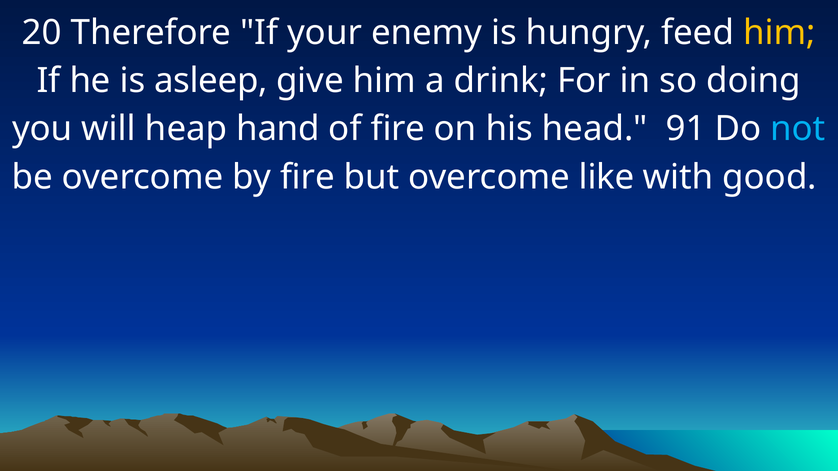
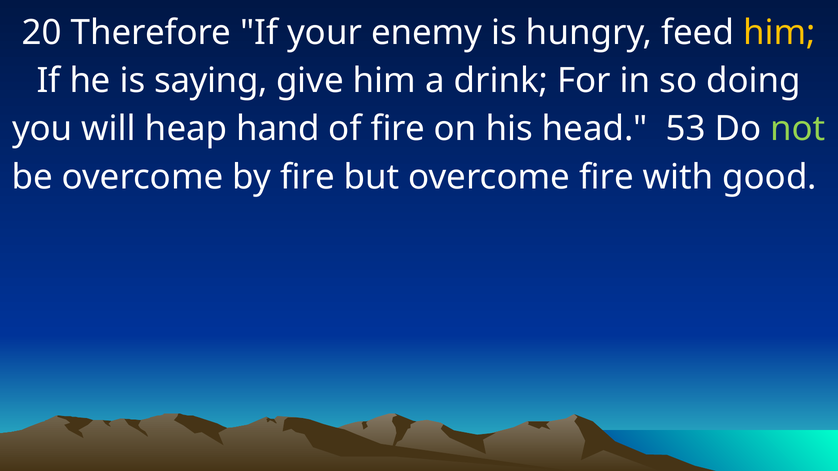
asleep: asleep -> saying
91: 91 -> 53
not colour: light blue -> light green
overcome like: like -> fire
